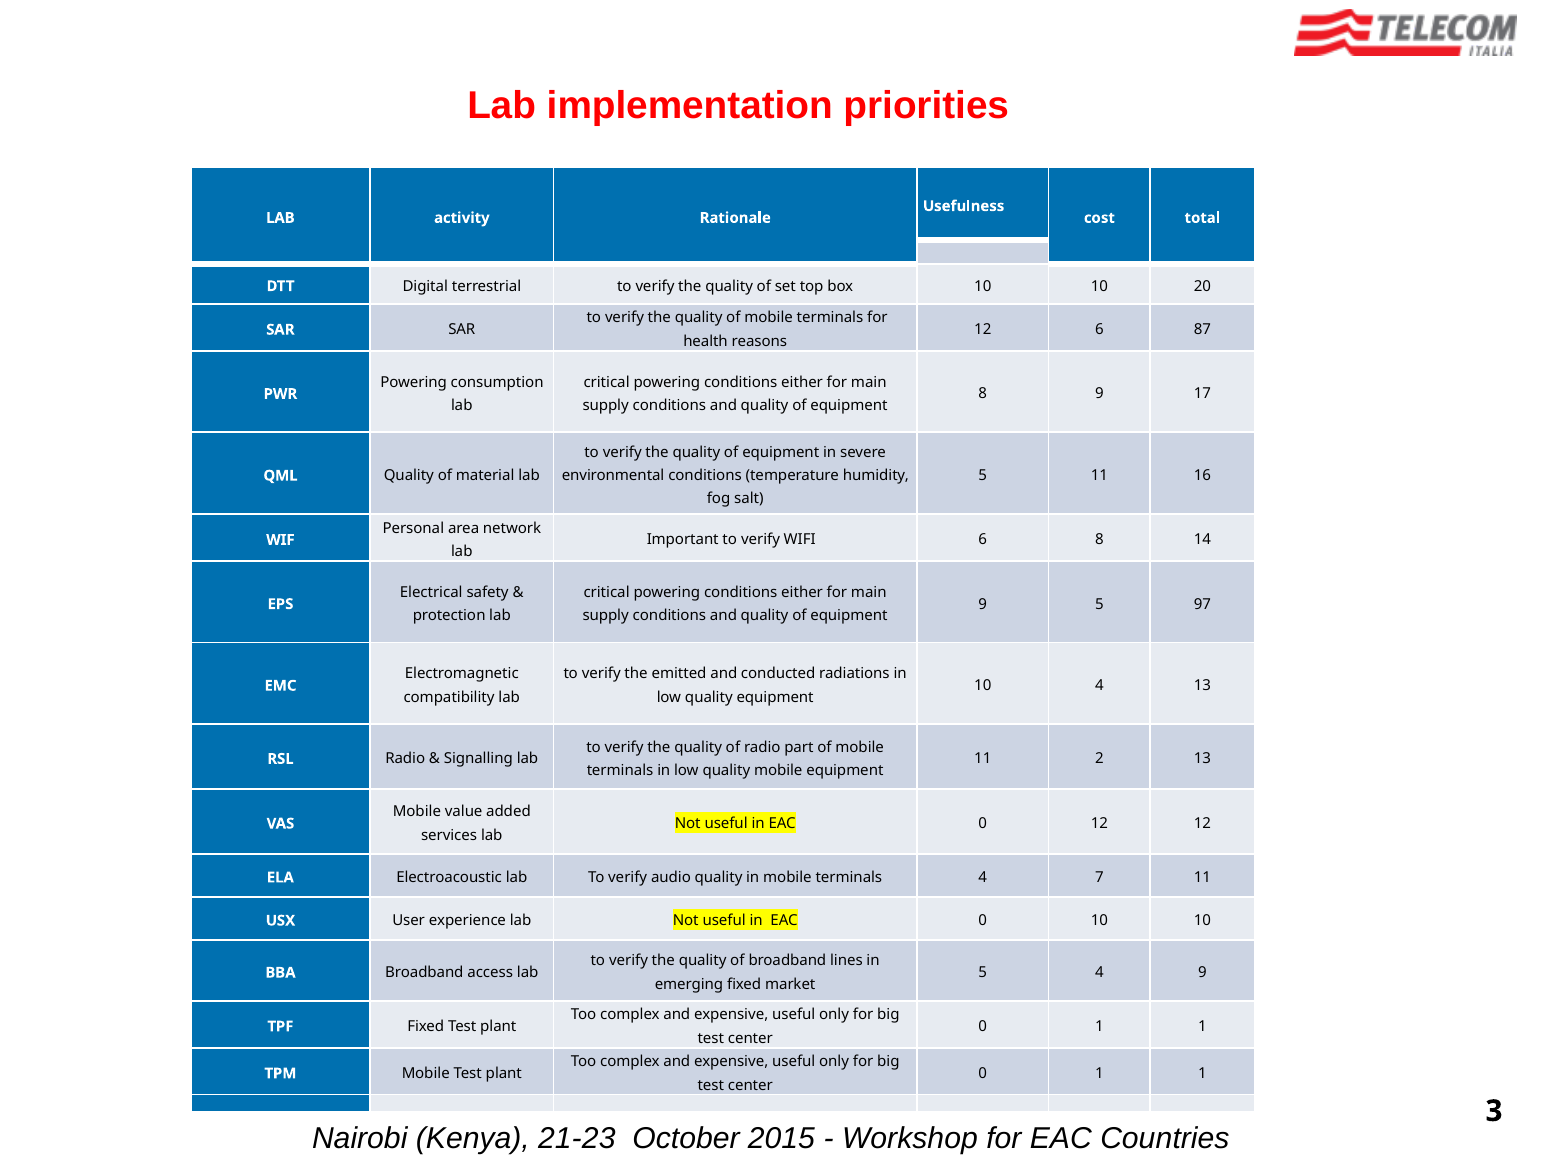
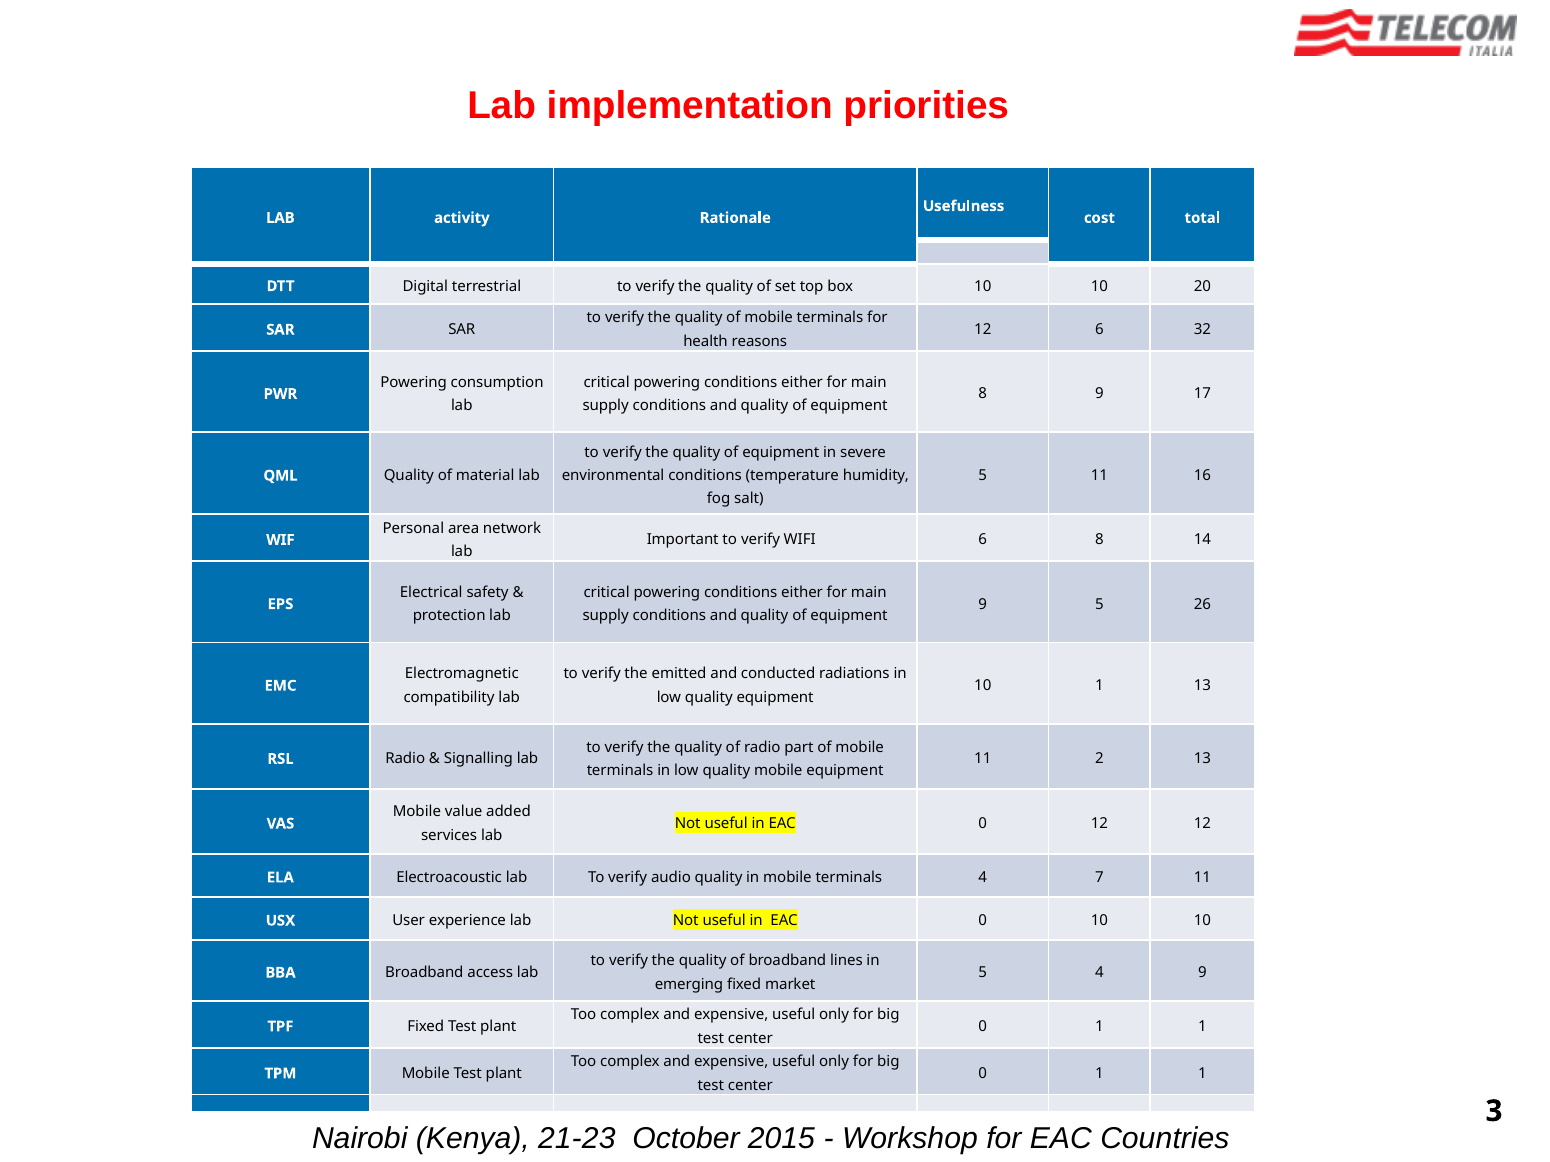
87: 87 -> 32
97: 97 -> 26
10 4: 4 -> 1
